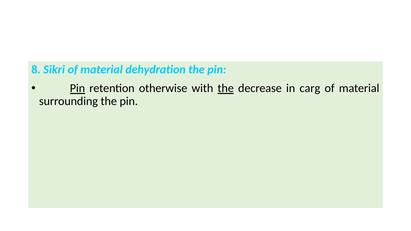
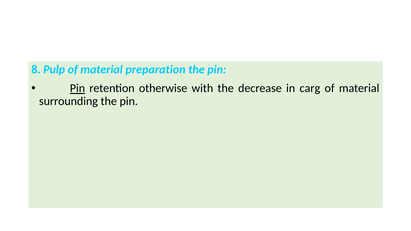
Sikri: Sikri -> Pulp
dehydration: dehydration -> preparation
the at (226, 88) underline: present -> none
